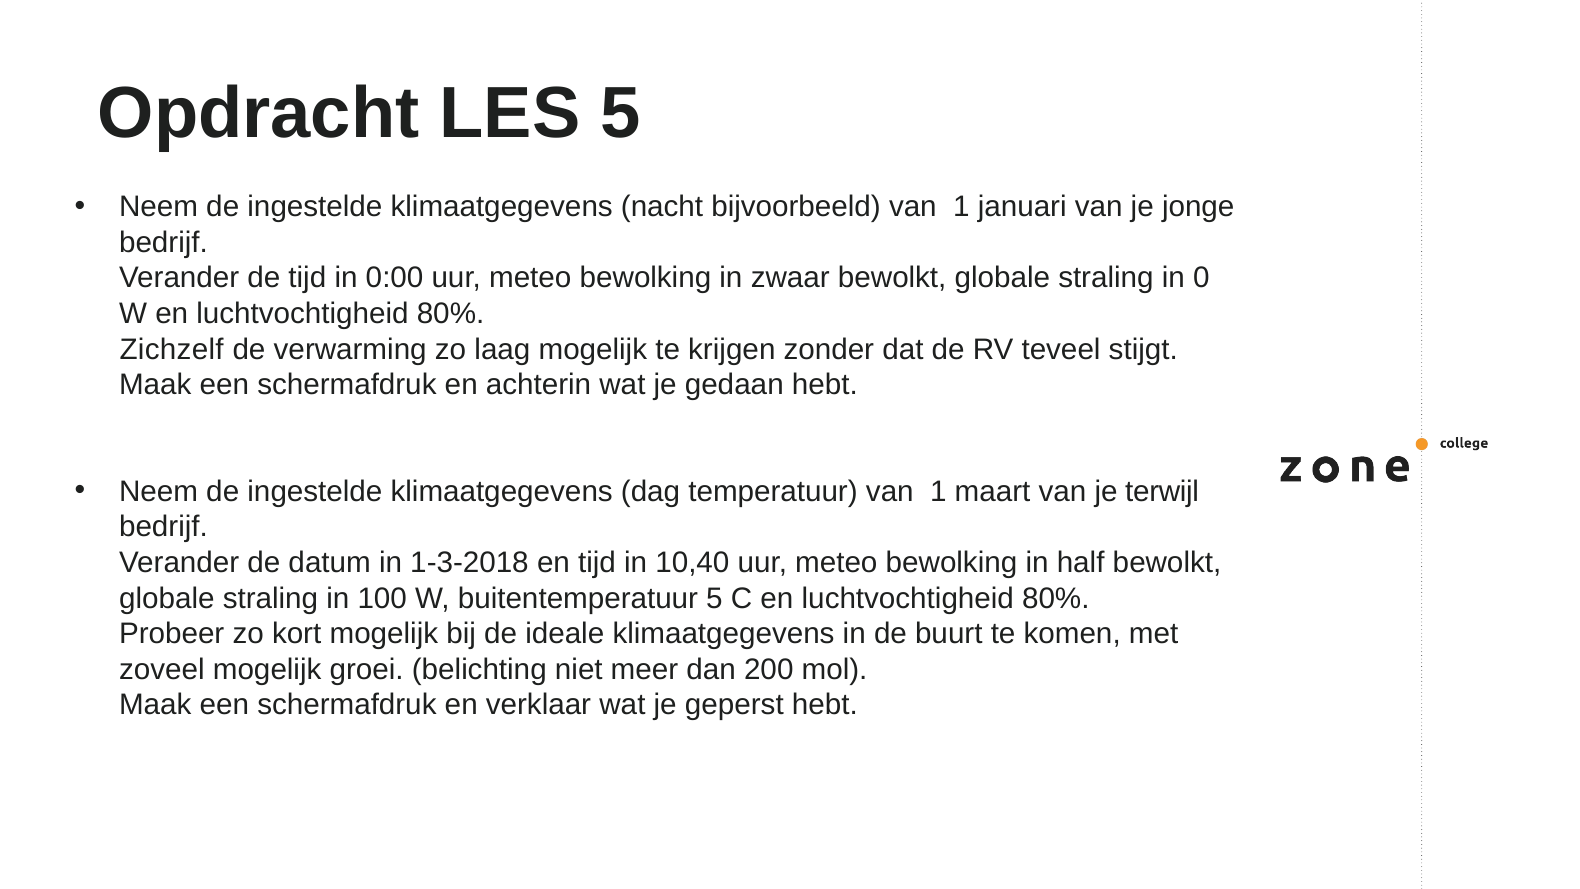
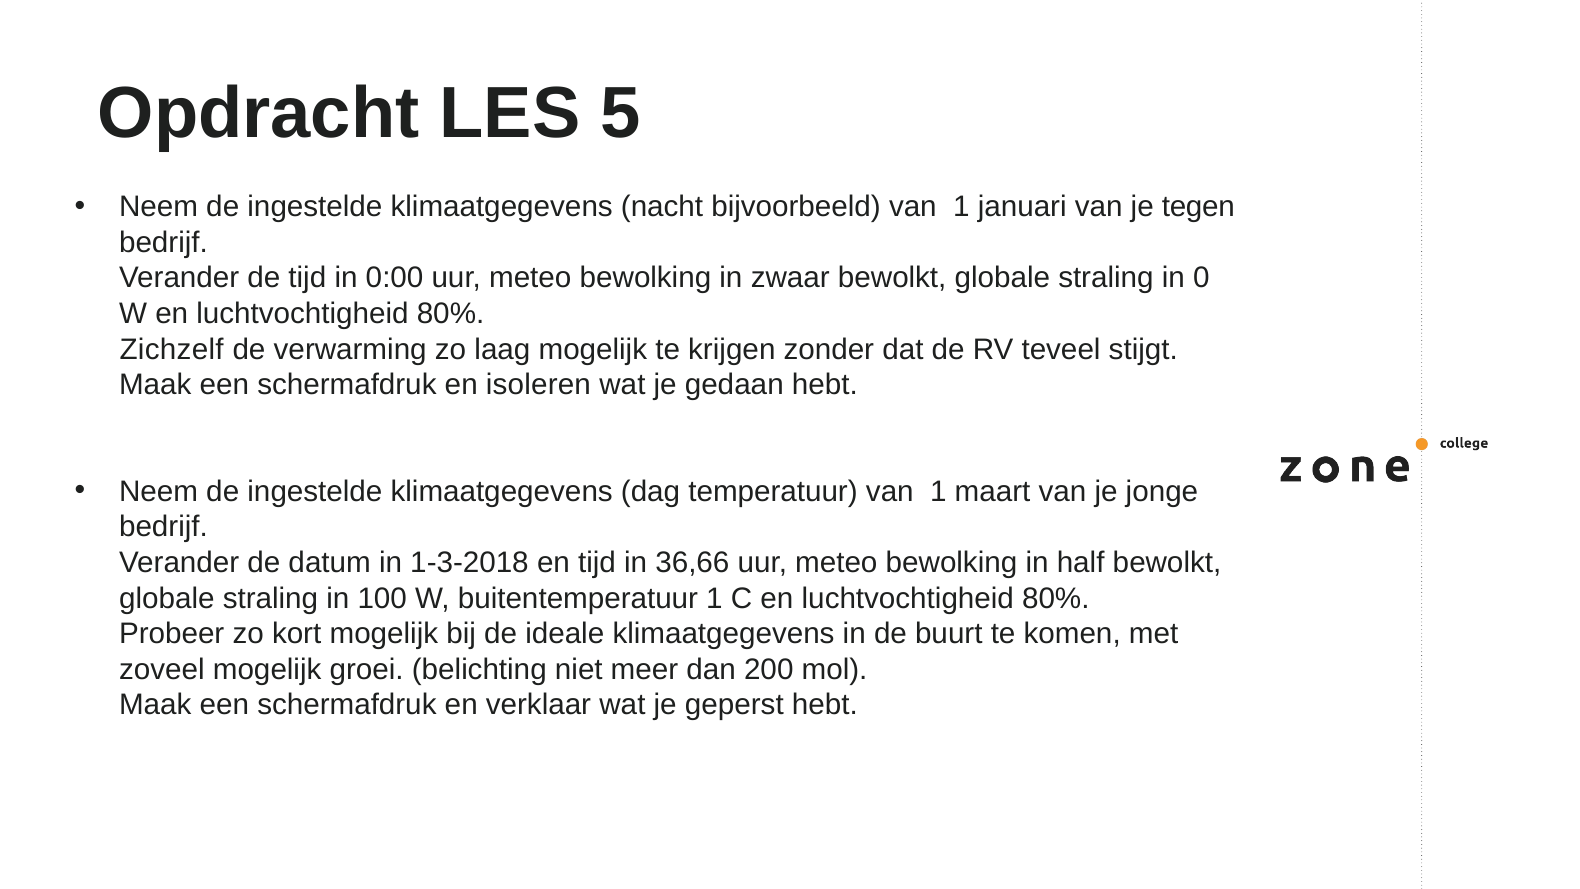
jonge: jonge -> tegen
achterin: achterin -> isoleren
terwijl: terwijl -> jonge
10,40: 10,40 -> 36,66
buitentemperatuur 5: 5 -> 1
